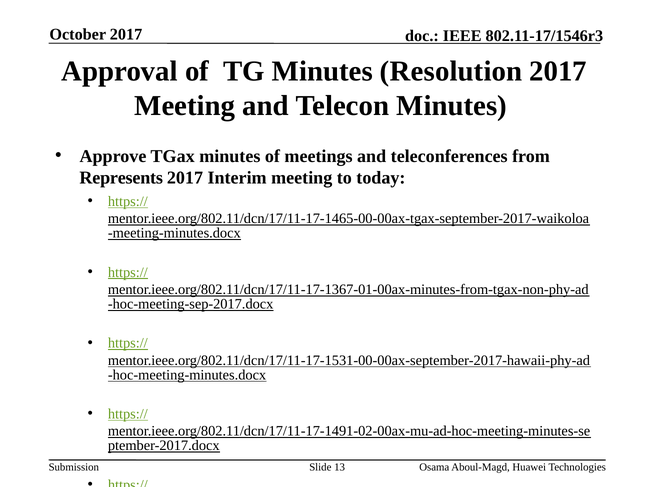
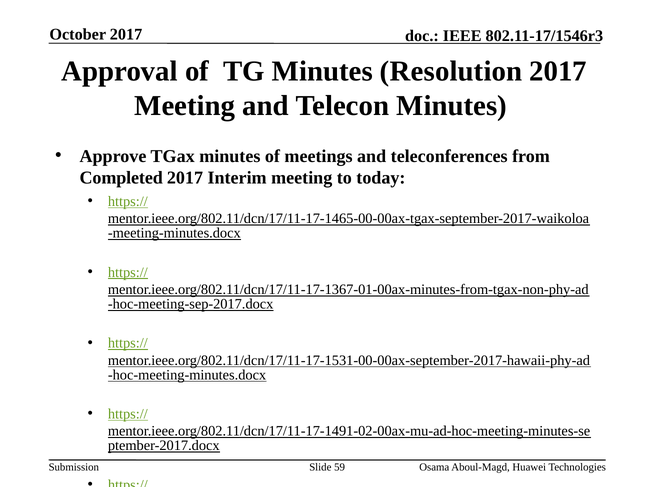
Represents: Represents -> Completed
13: 13 -> 59
